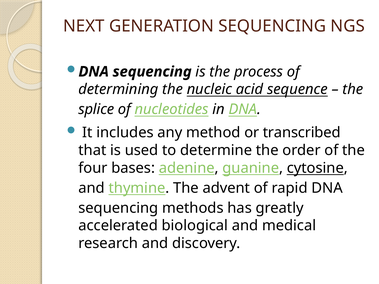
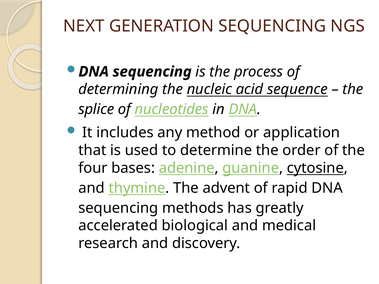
transcribed: transcribed -> application
